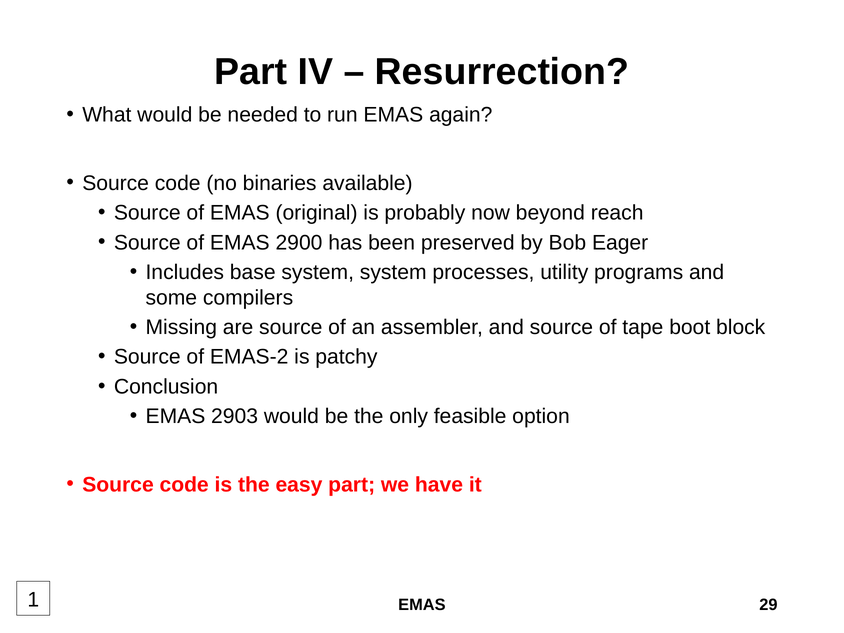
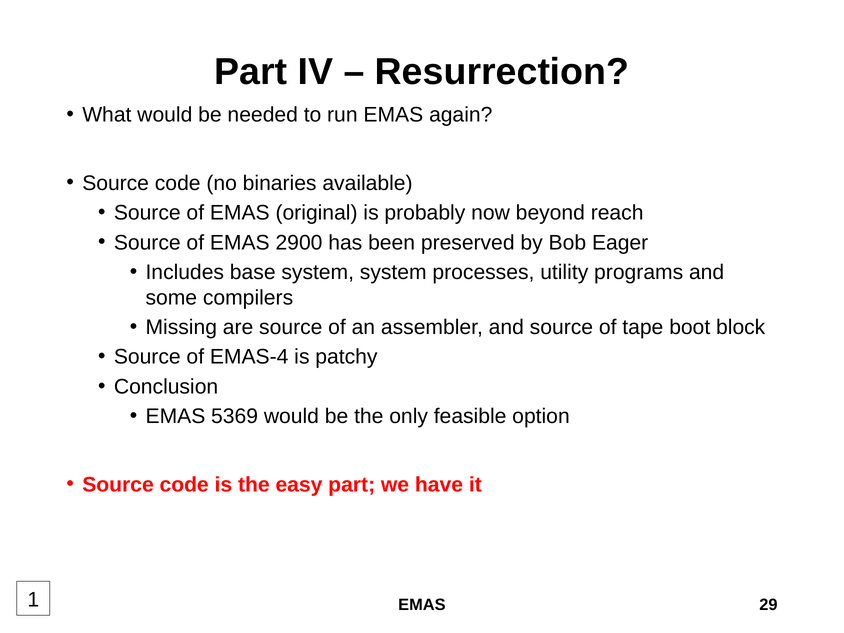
EMAS-2: EMAS-2 -> EMAS-4
2903: 2903 -> 5369
